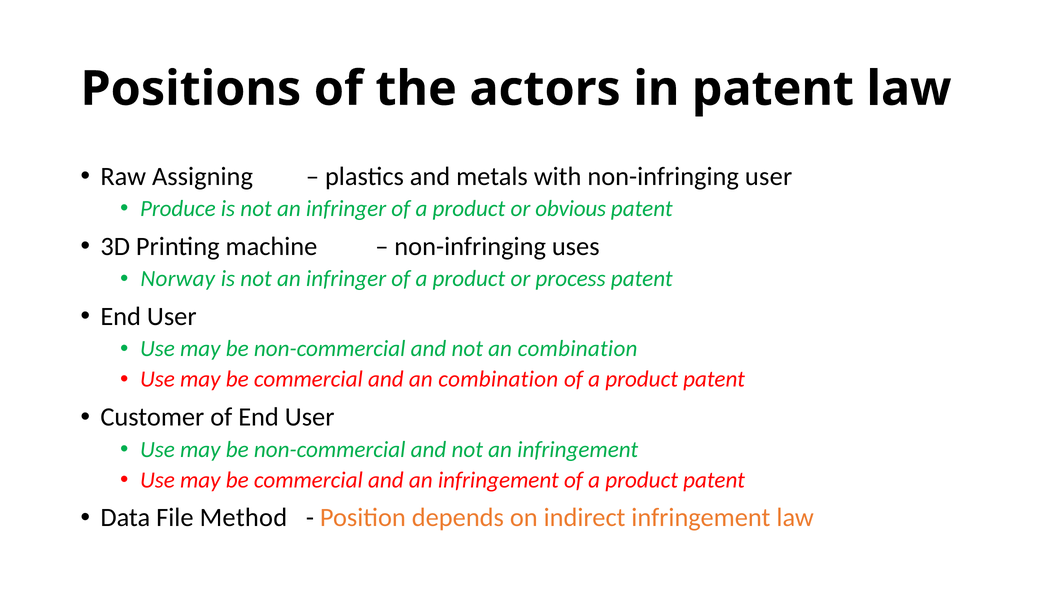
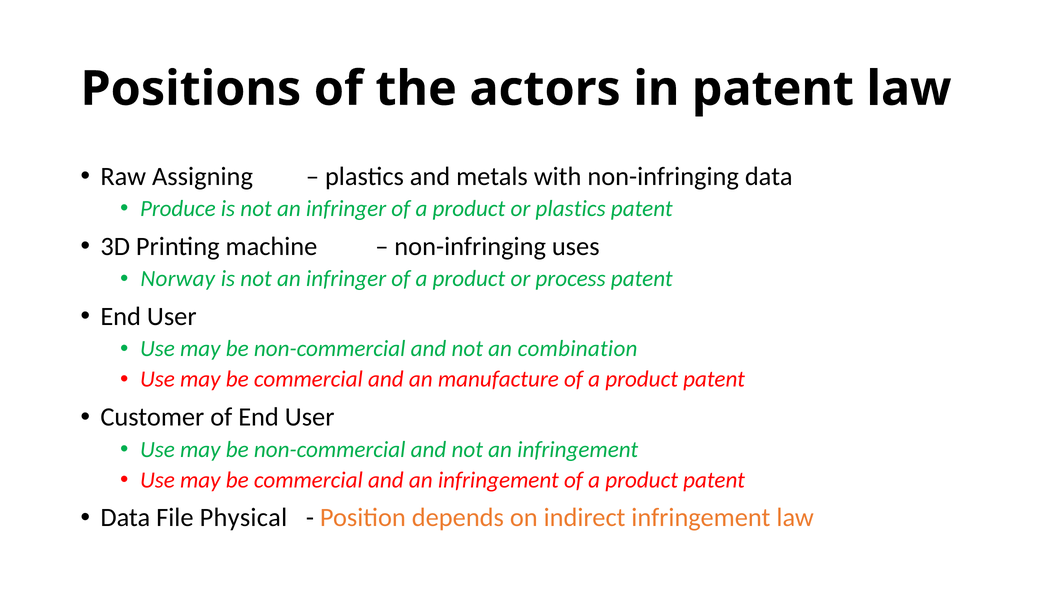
non-infringing user: user -> data
or obvious: obvious -> plastics
and an combination: combination -> manufacture
Method: Method -> Physical
